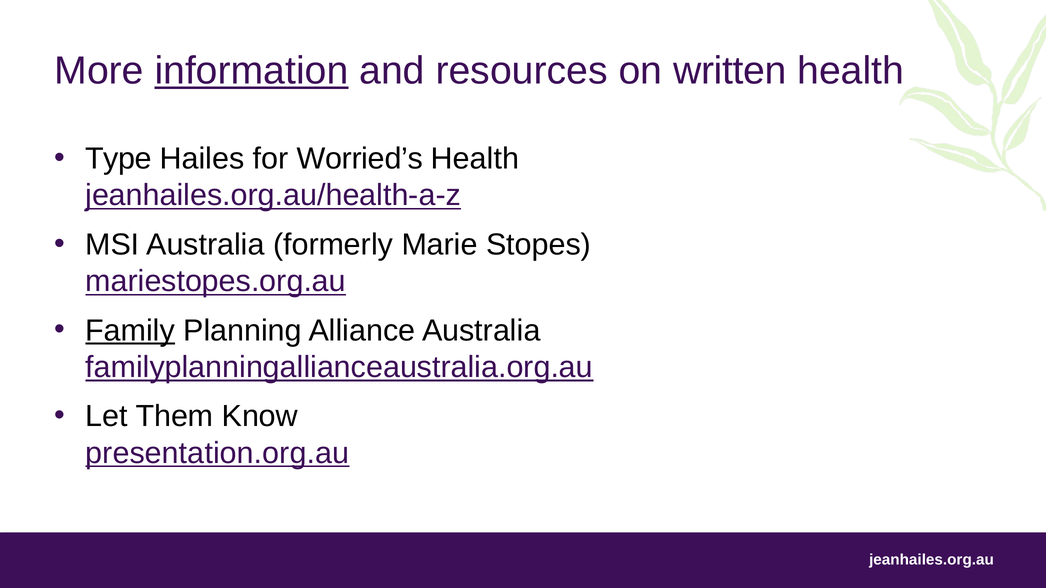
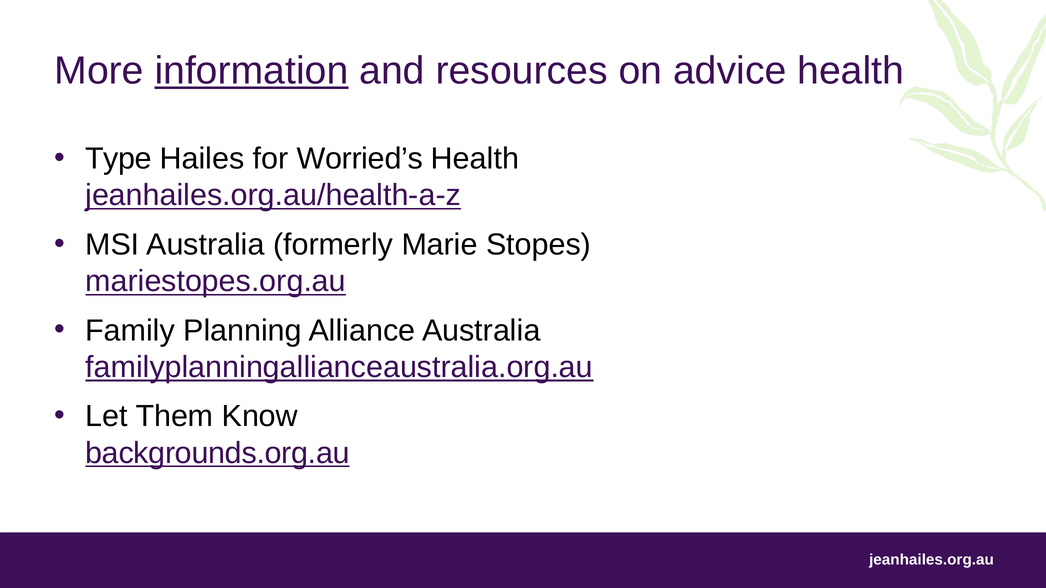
written: written -> advice
Family underline: present -> none
presentation.org.au: presentation.org.au -> backgrounds.org.au
